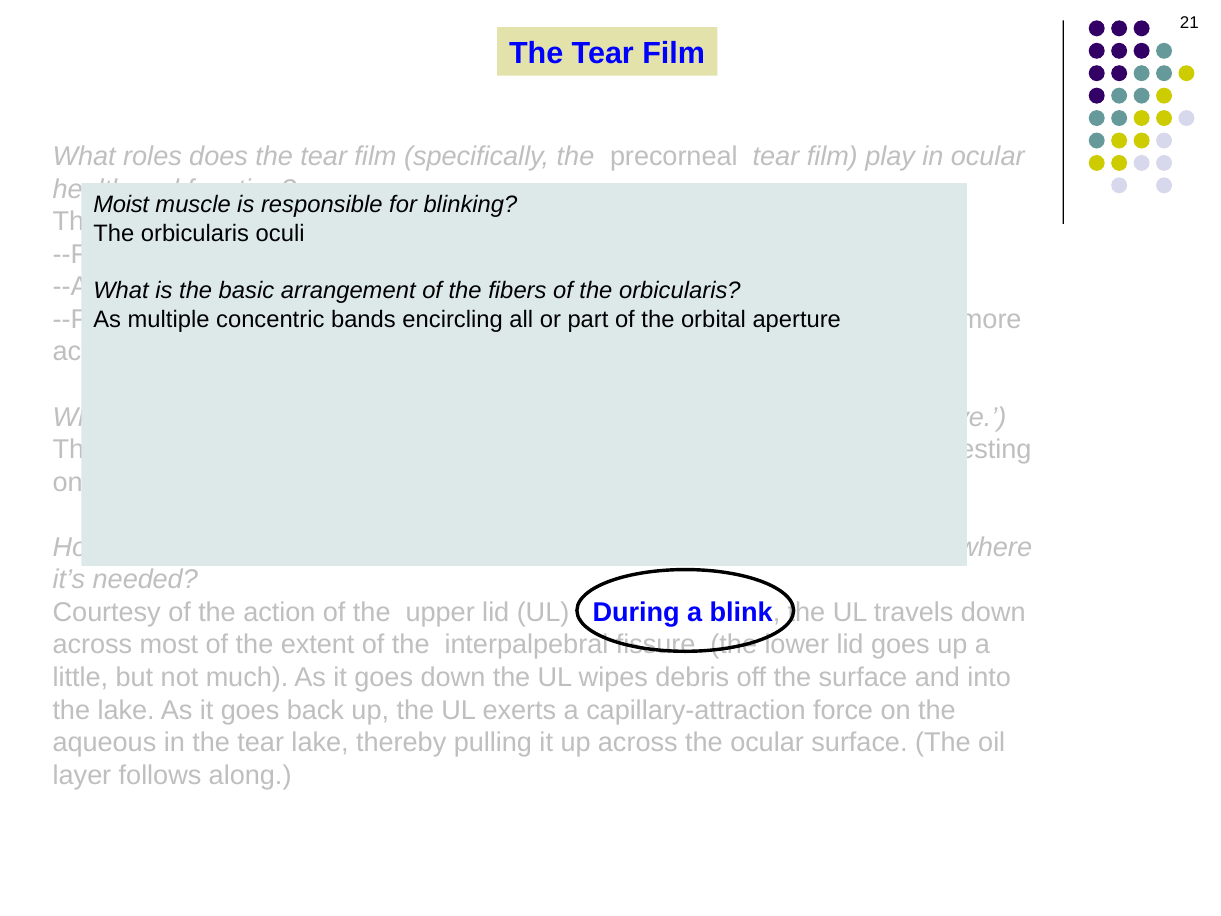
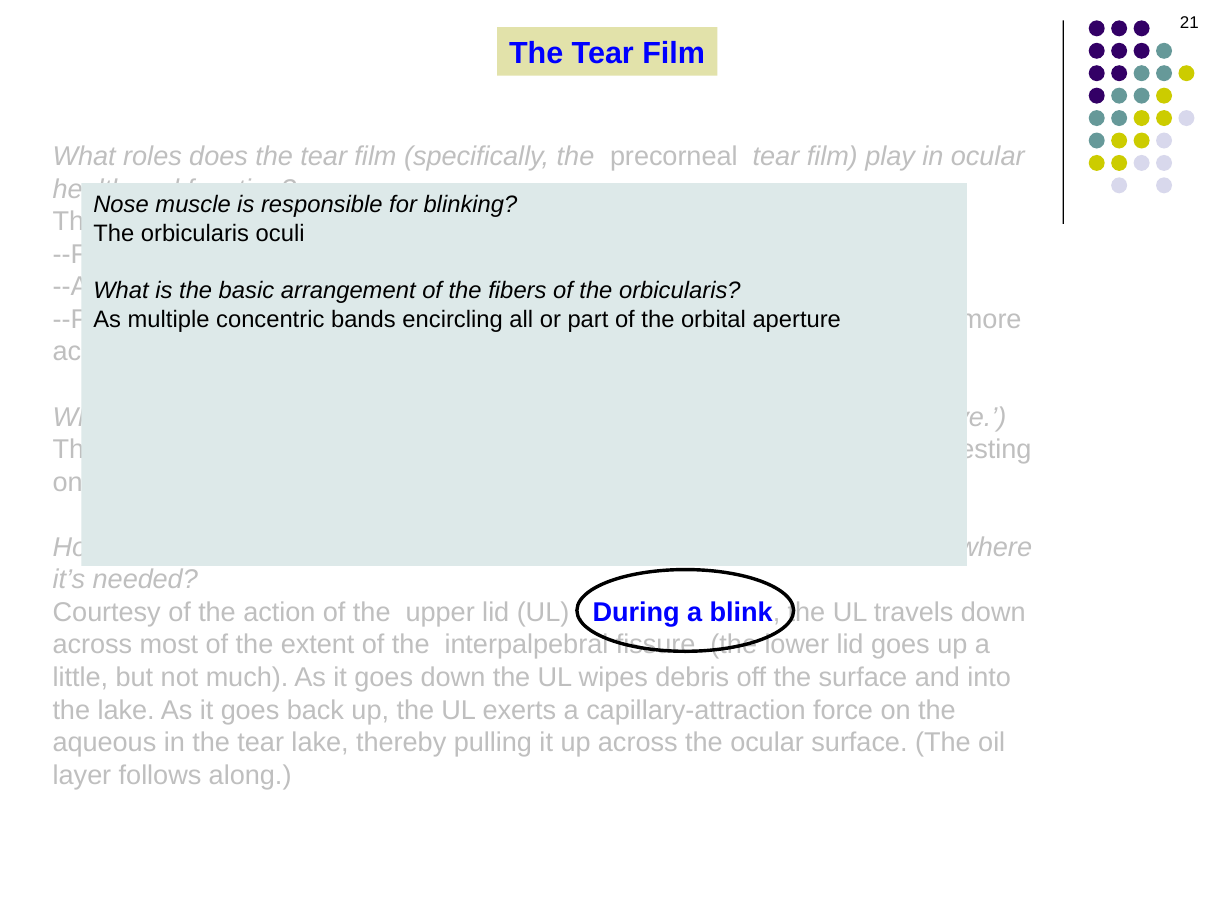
Moist: Moist -> Nose
